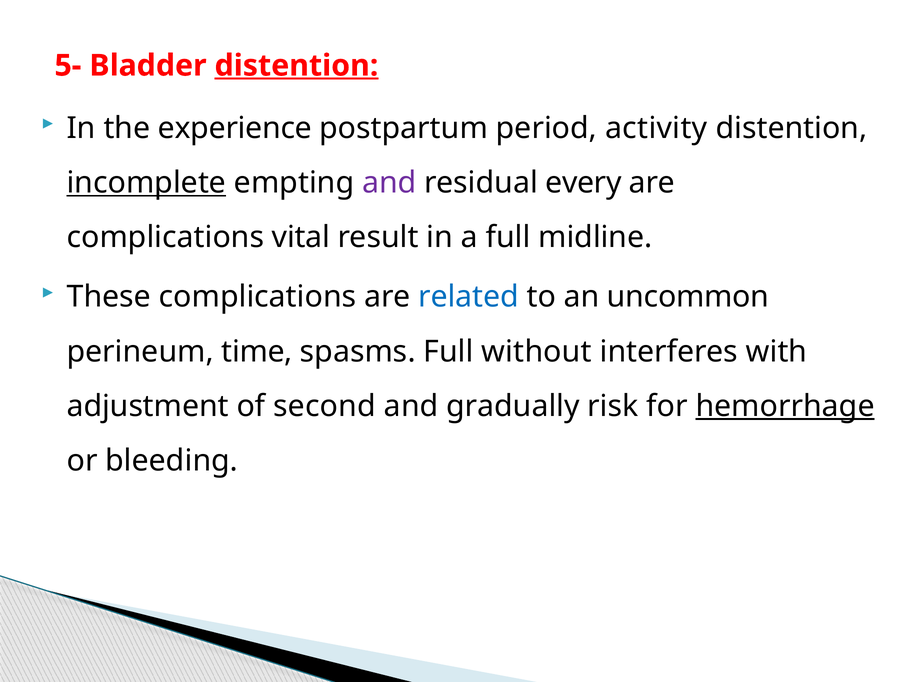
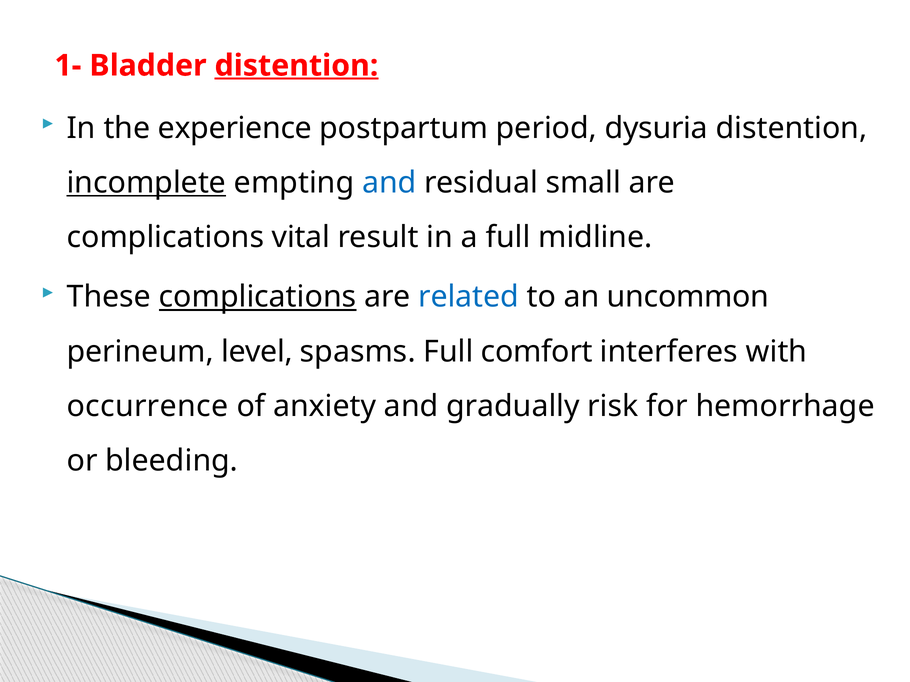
5-: 5- -> 1-
activity: activity -> dysuria
and at (389, 183) colour: purple -> blue
every: every -> small
complications at (258, 297) underline: none -> present
time: time -> level
without: without -> comfort
adjustment: adjustment -> occurrence
second: second -> anxiety
hemorrhage underline: present -> none
